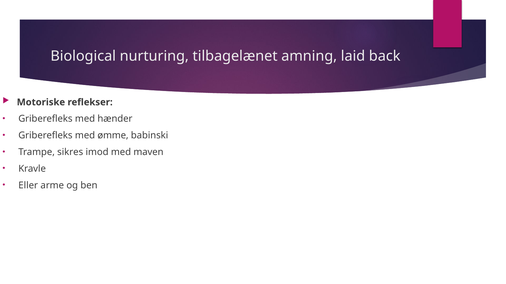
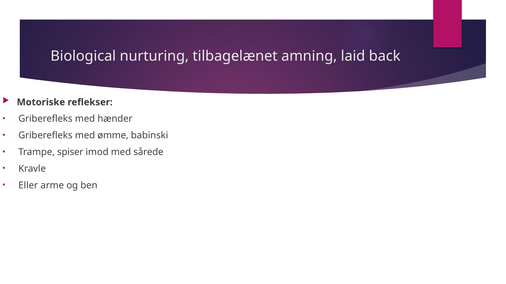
sikres: sikres -> spiser
maven: maven -> sårede
